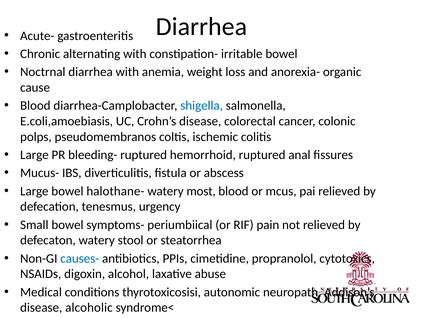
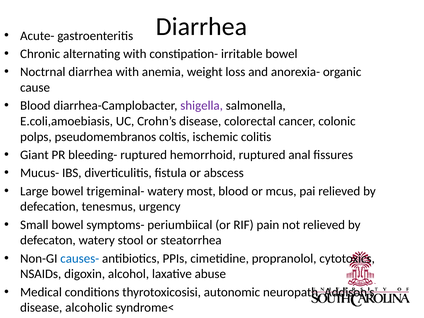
shigella colour: blue -> purple
Large at (34, 155): Large -> Giant
halothane-: halothane- -> trigeminal-
